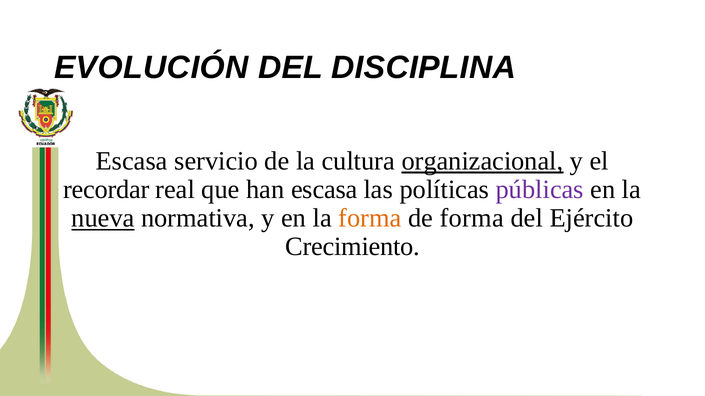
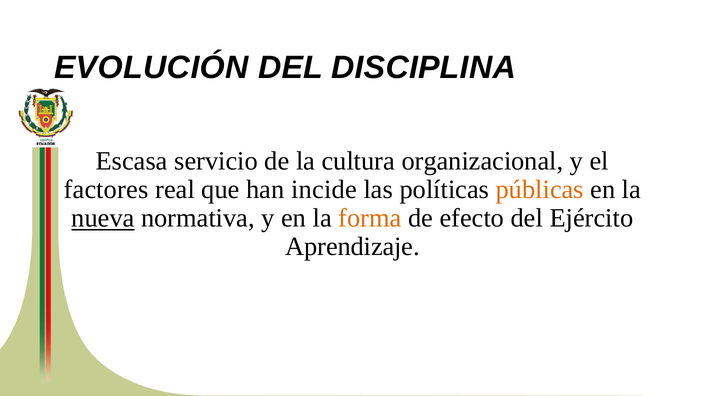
organizacional underline: present -> none
recordar: recordar -> factores
han escasa: escasa -> incide
públicas colour: purple -> orange
de forma: forma -> efecto
Crecimiento: Crecimiento -> Aprendizaje
